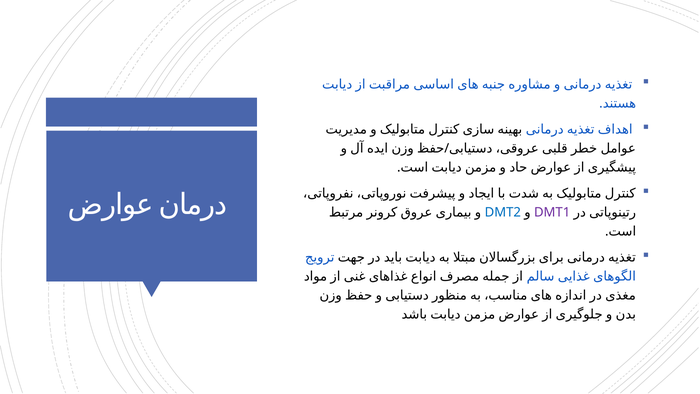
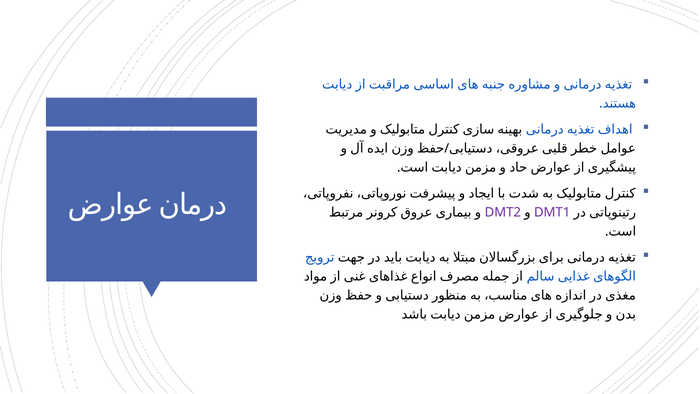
DMT2 colour: blue -> purple
